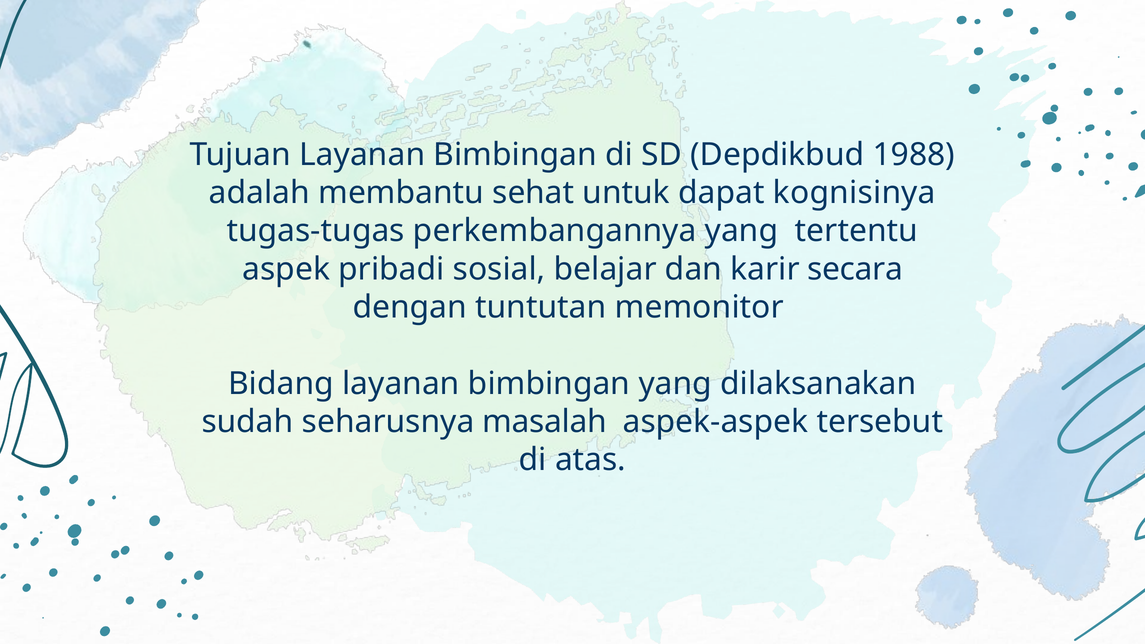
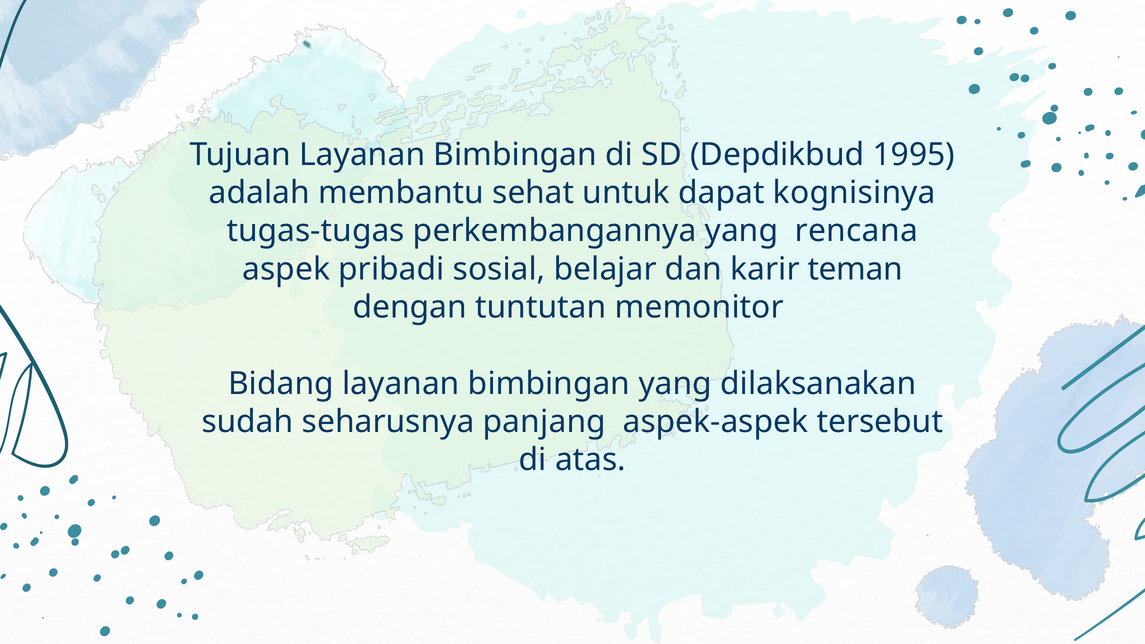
1988: 1988 -> 1995
tertentu: tertentu -> rencana
secara: secara -> teman
masalah: masalah -> panjang
